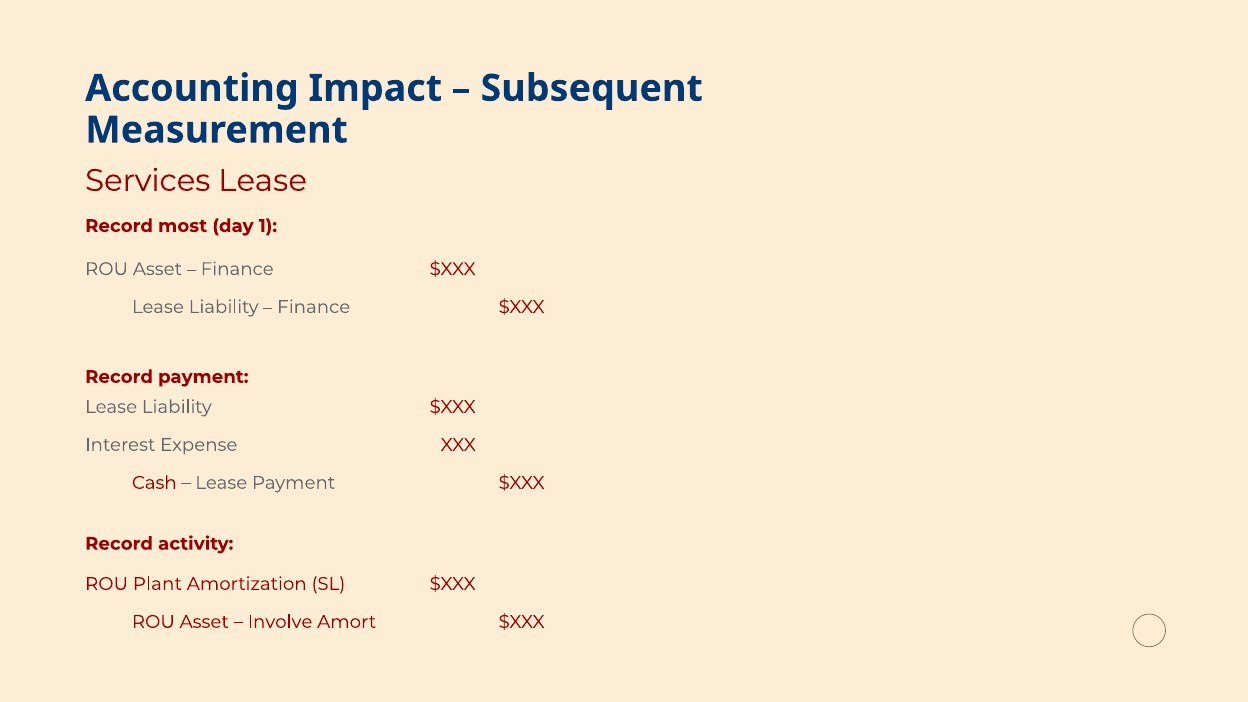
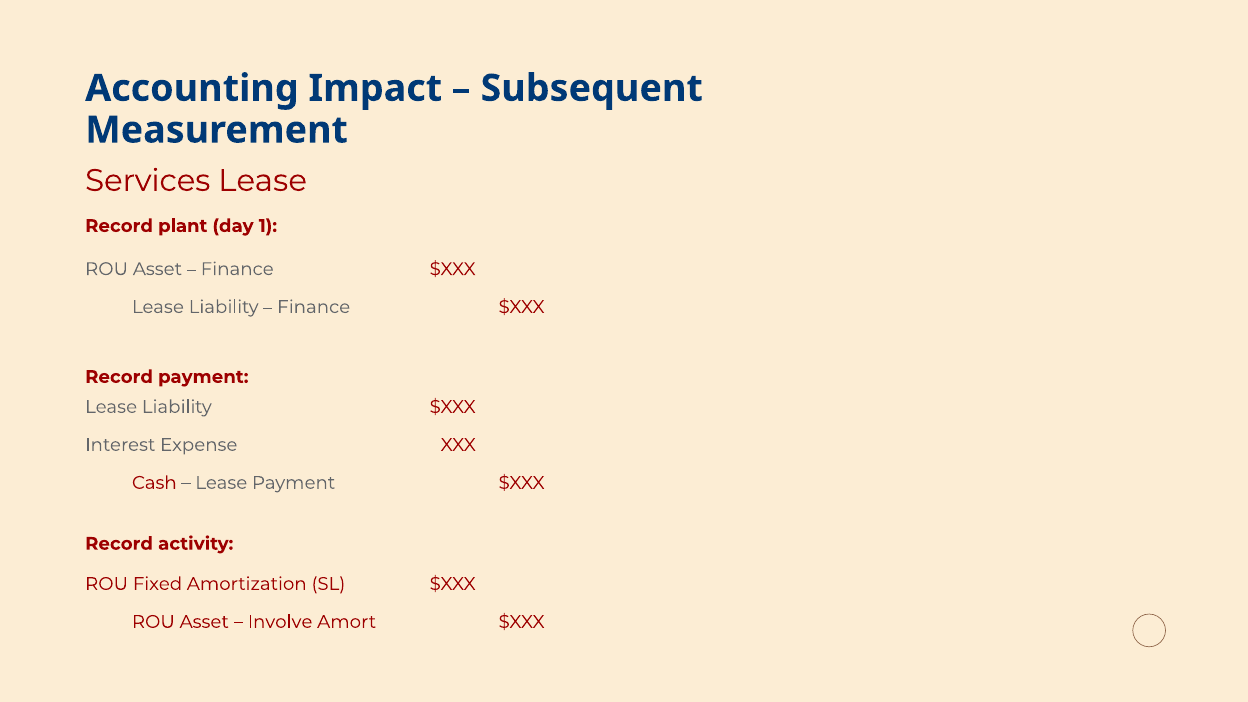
most: most -> plant
Plant: Plant -> Fixed
